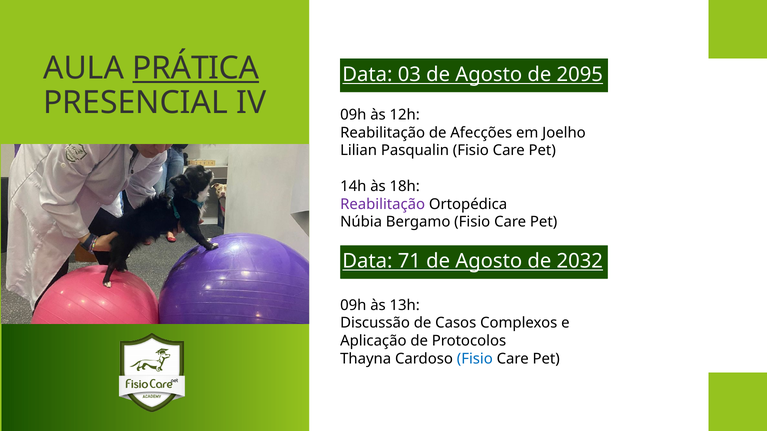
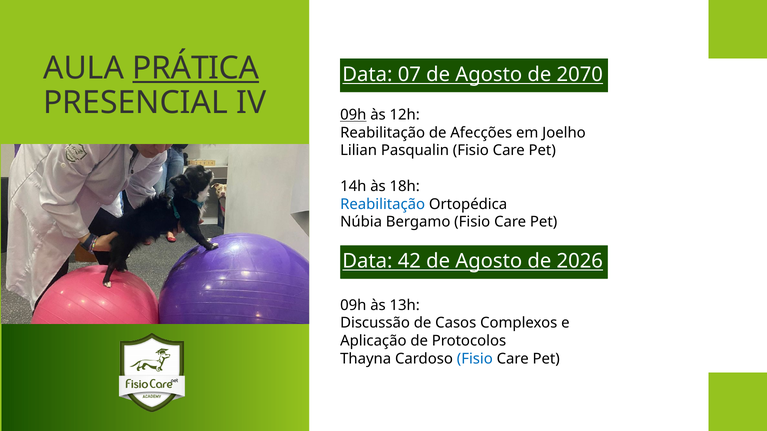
03: 03 -> 07
2095: 2095 -> 2070
09h at (353, 115) underline: none -> present
Reabilitação at (383, 204) colour: purple -> blue
71: 71 -> 42
2032: 2032 -> 2026
